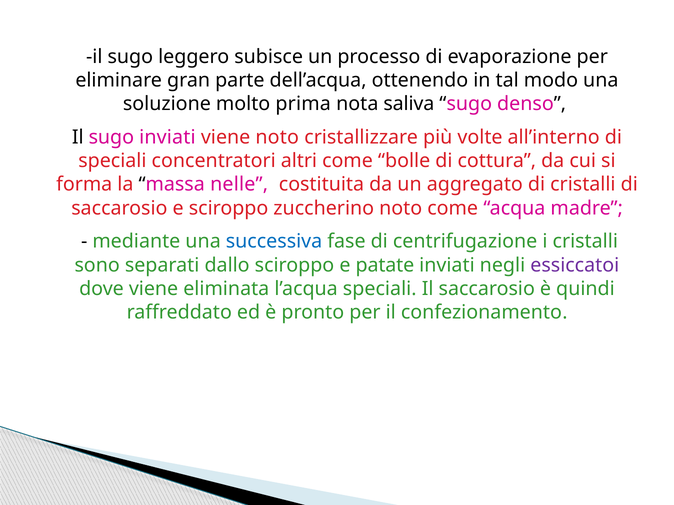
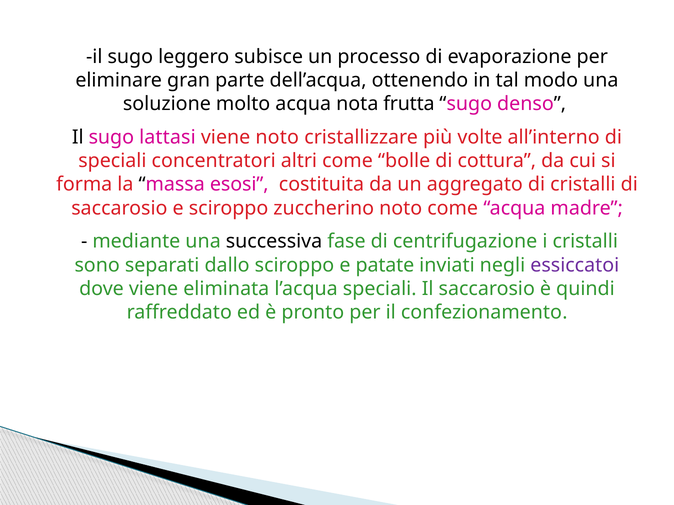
molto prima: prima -> acqua
saliva: saliva -> frutta
sugo inviati: inviati -> lattasi
nelle: nelle -> esosi
successiva colour: blue -> black
